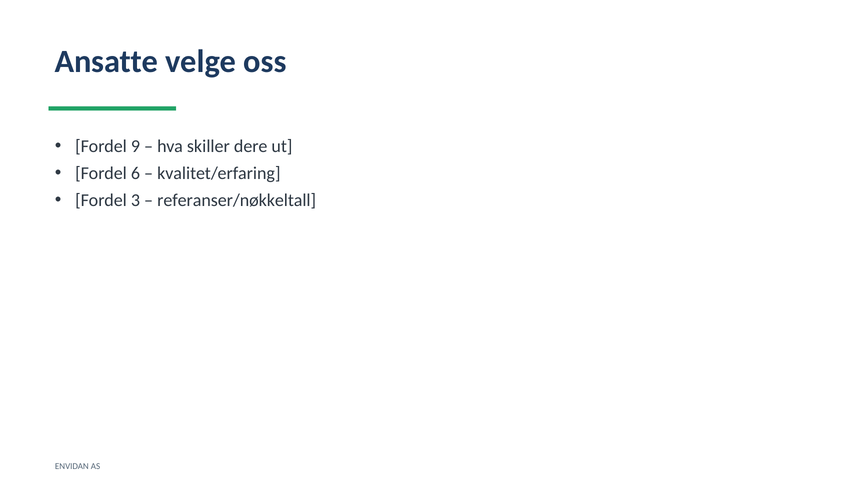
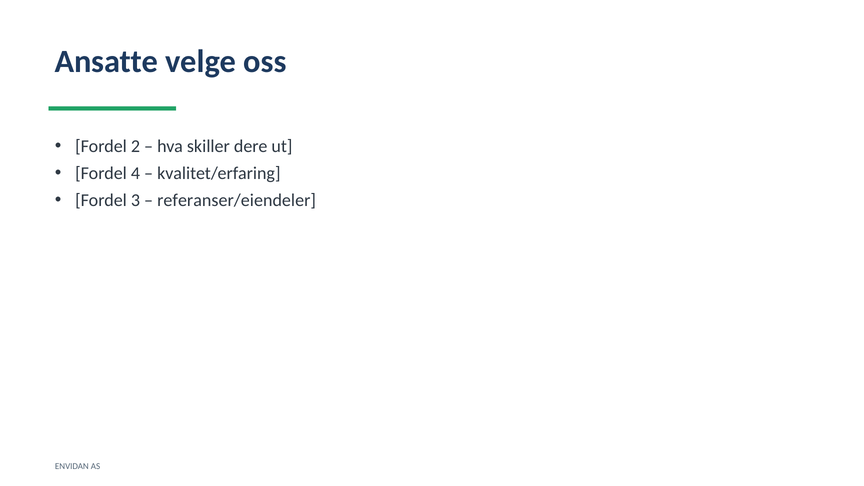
9: 9 -> 2
6: 6 -> 4
referanser/nøkkeltall: referanser/nøkkeltall -> referanser/eiendeler
